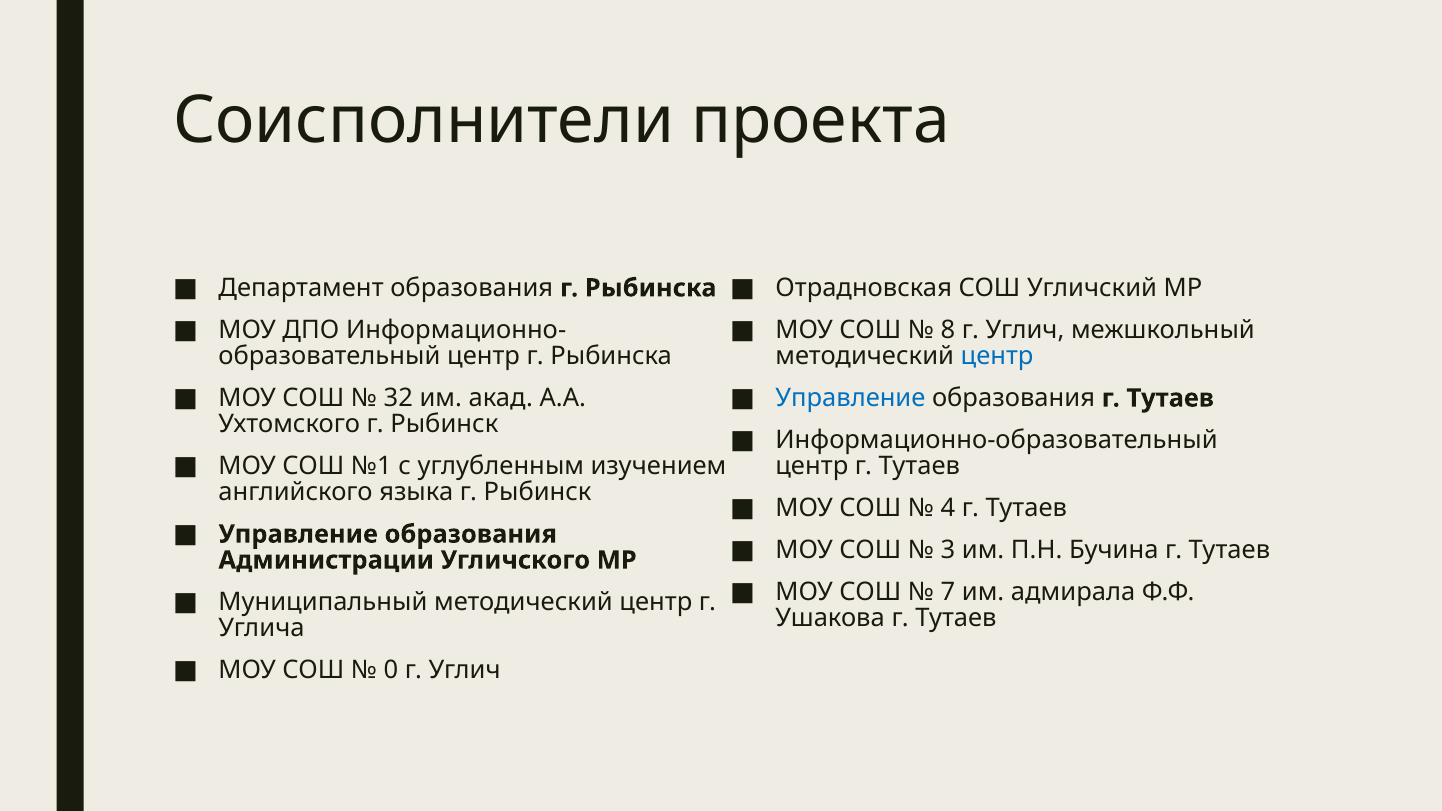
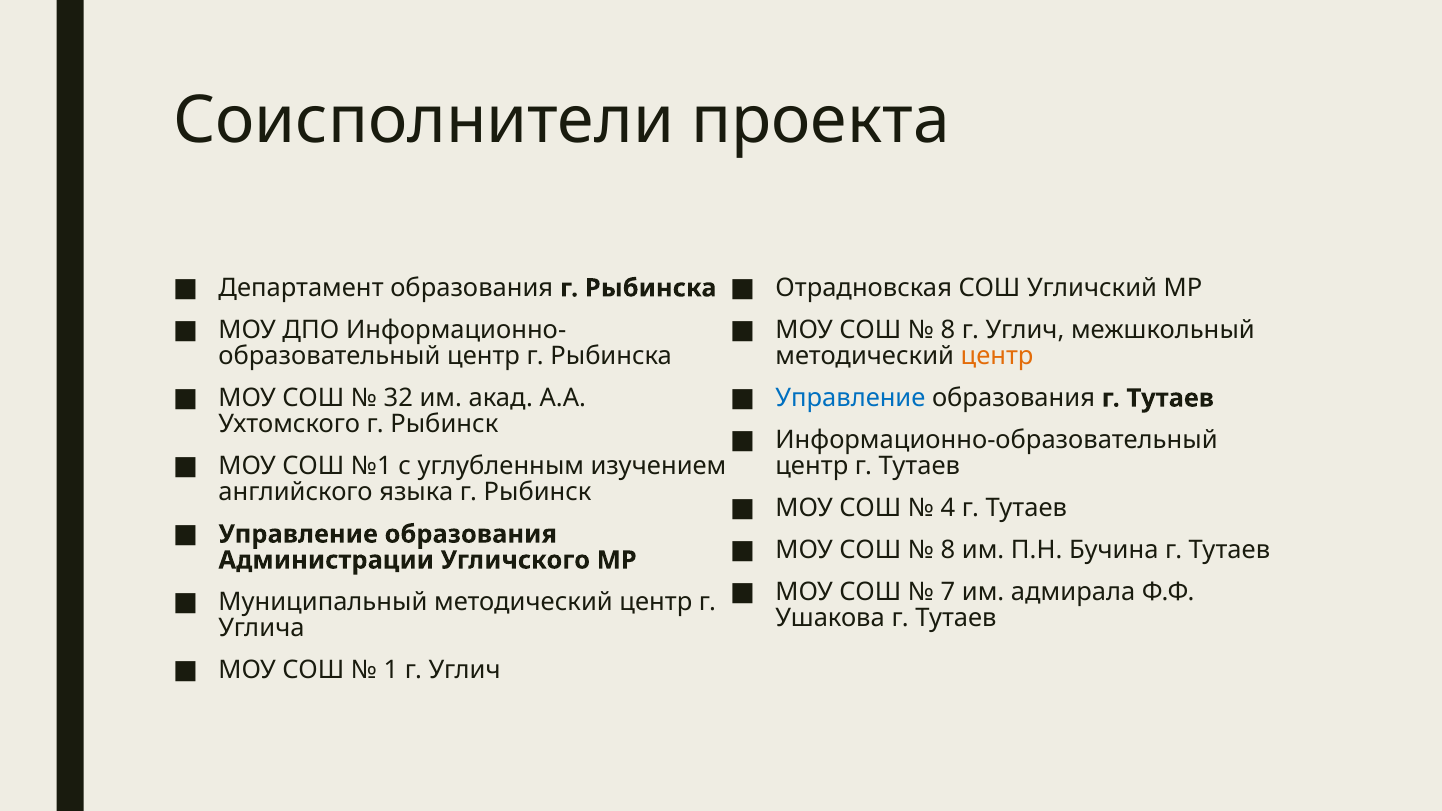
центр at (997, 356) colour: blue -> orange
3 at (948, 550): 3 -> 8
0: 0 -> 1
